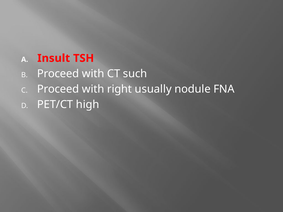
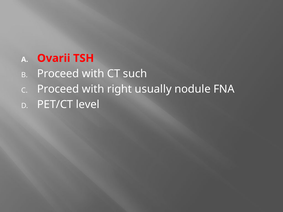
Insult: Insult -> Ovarii
high: high -> level
